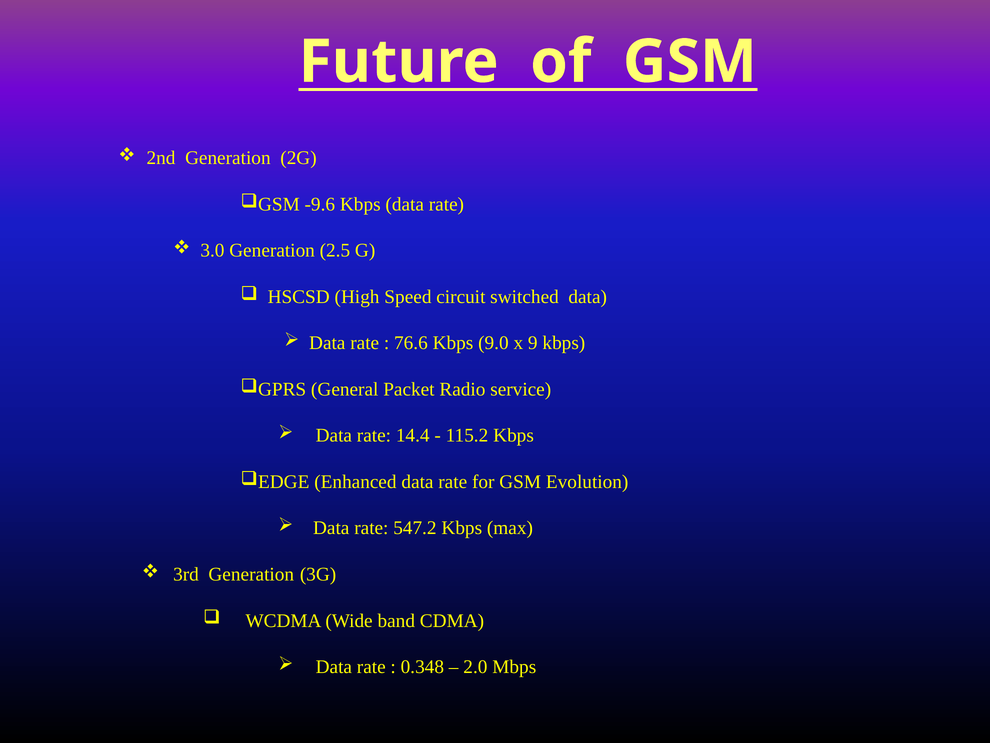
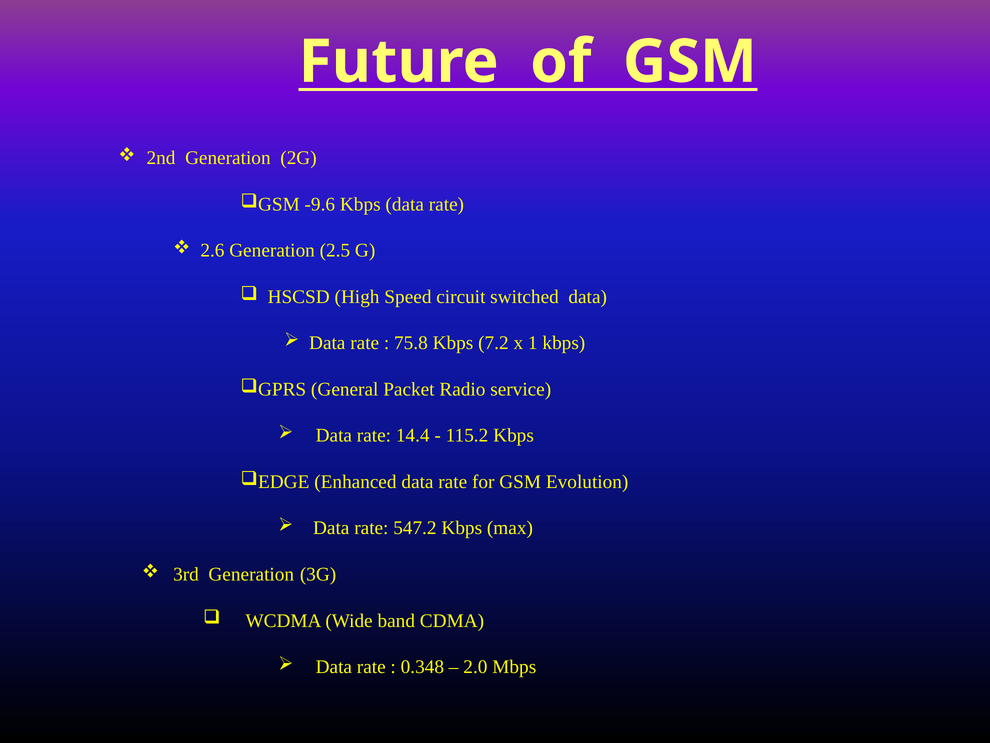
3.0: 3.0 -> 2.6
76.6: 76.6 -> 75.8
9.0: 9.0 -> 7.2
9: 9 -> 1
